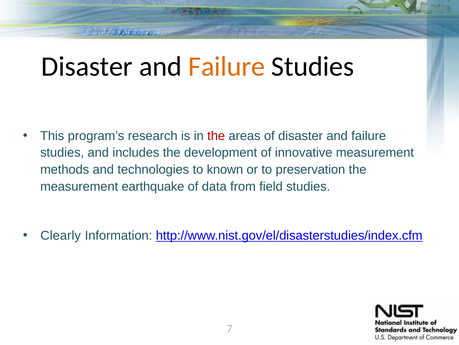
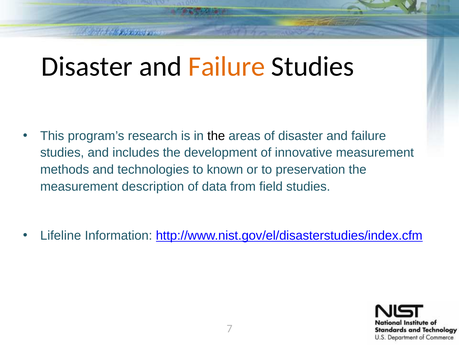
the at (216, 136) colour: red -> black
earthquake: earthquake -> description
Clearly: Clearly -> Lifeline
